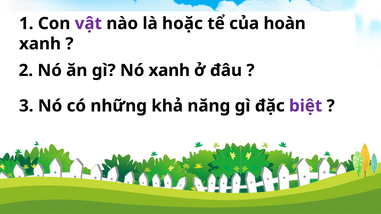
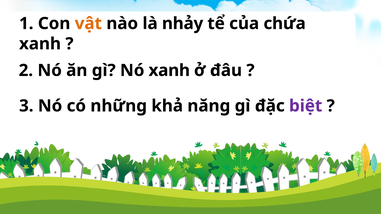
vật colour: purple -> orange
hoặc: hoặc -> nhảy
hoàn: hoàn -> chứa
